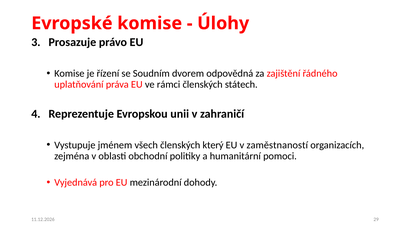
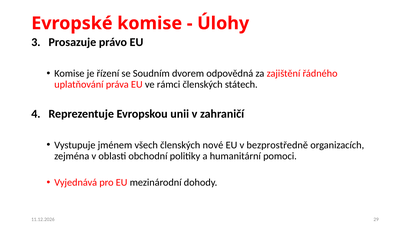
který: který -> nové
zaměstnaností: zaměstnaností -> bezprostředně
